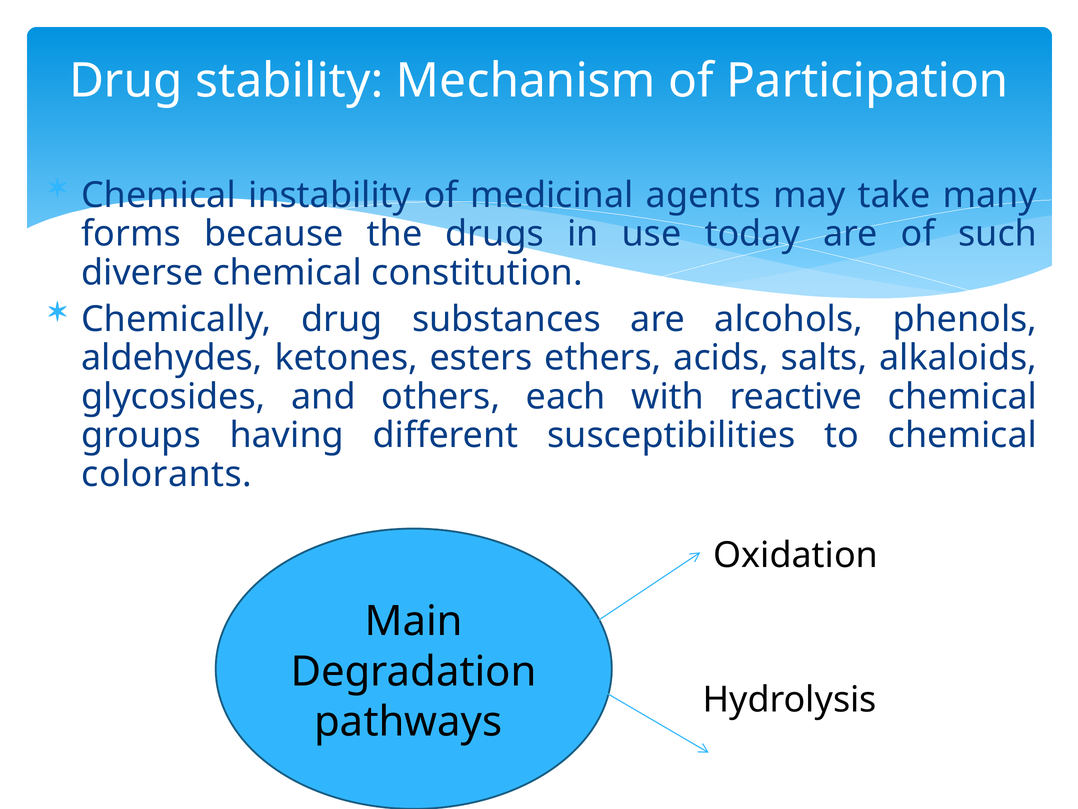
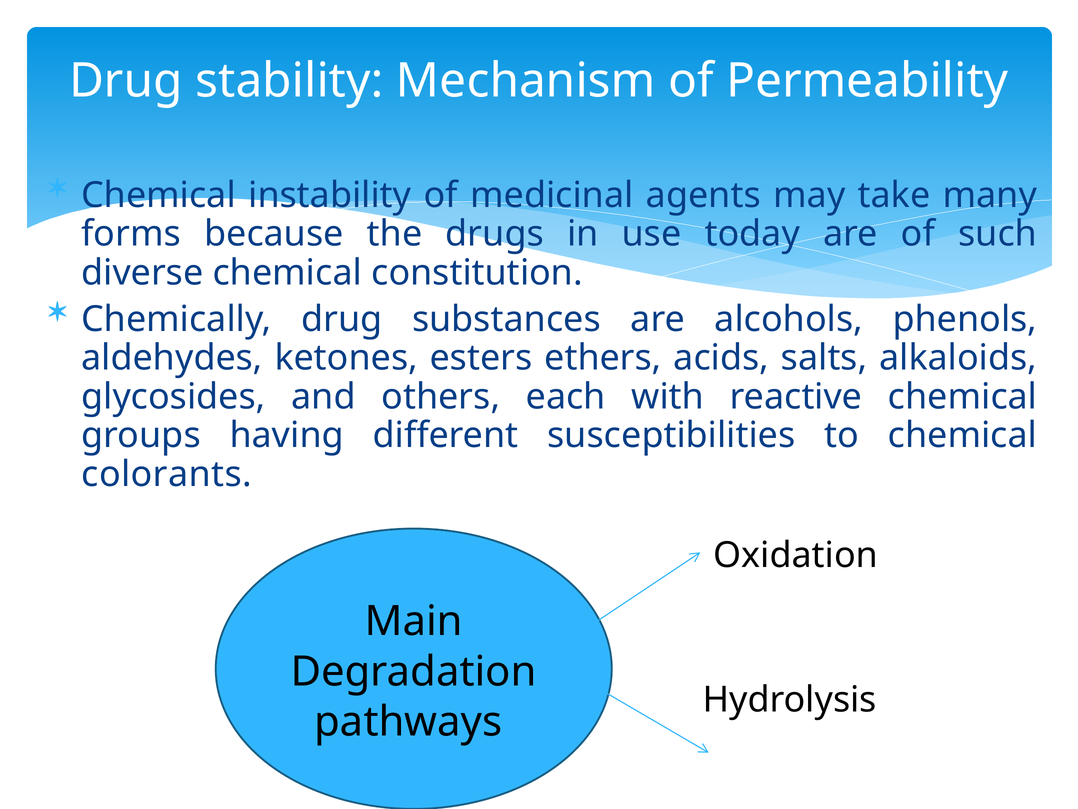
Participation: Participation -> Permeability
